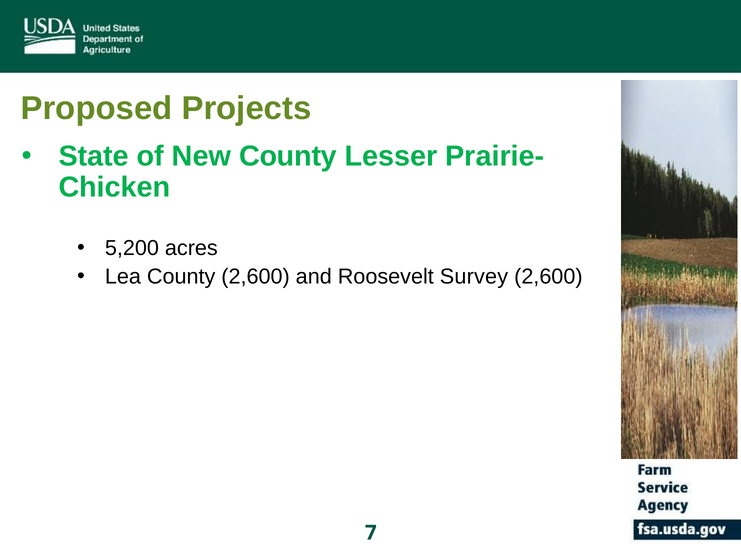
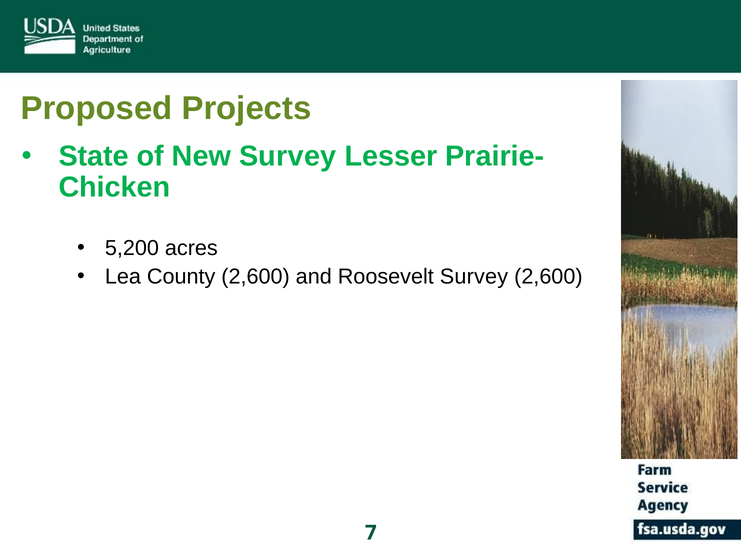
New County: County -> Survey
